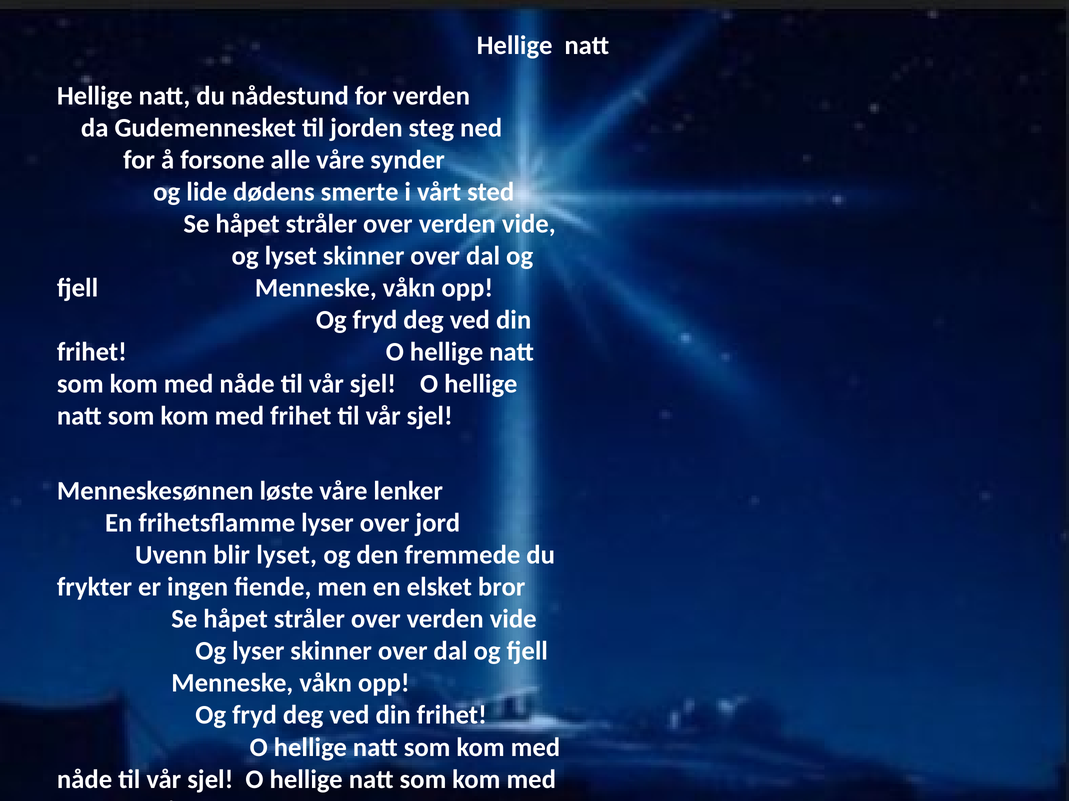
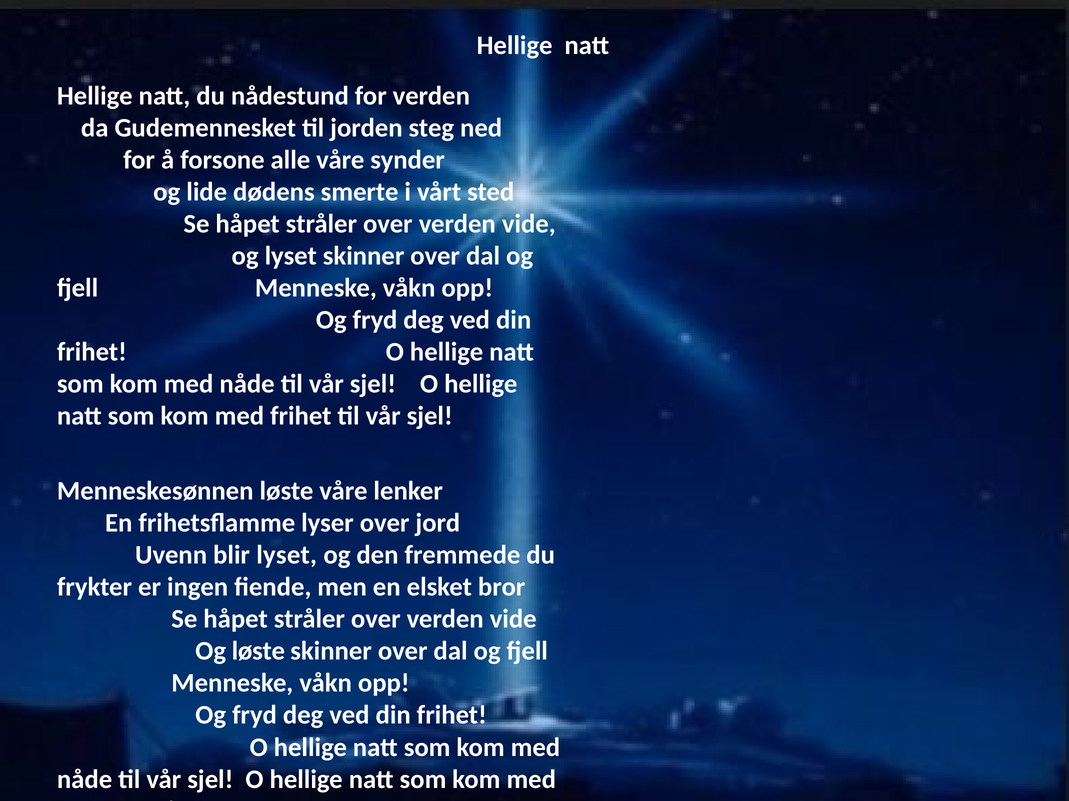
Og lyser: lyser -> løste
